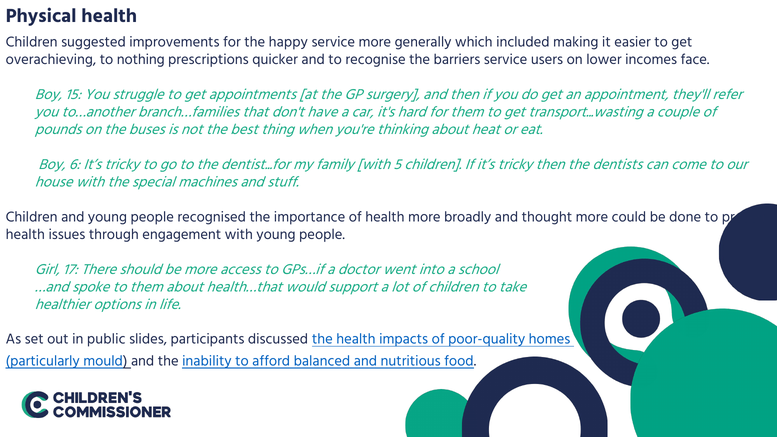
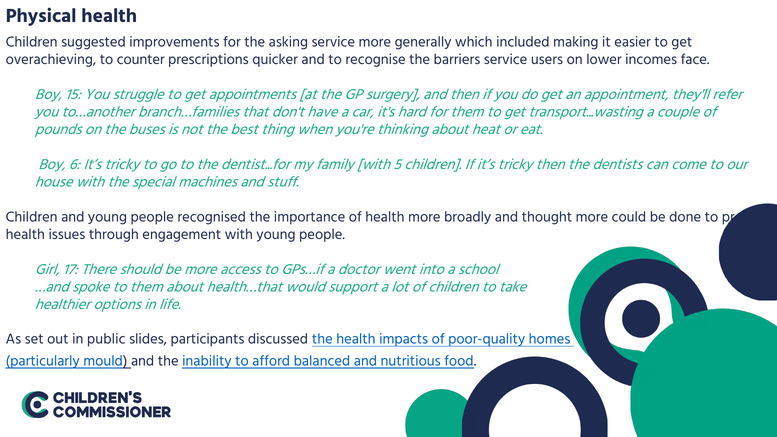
happy: happy -> asking
nothing: nothing -> counter
